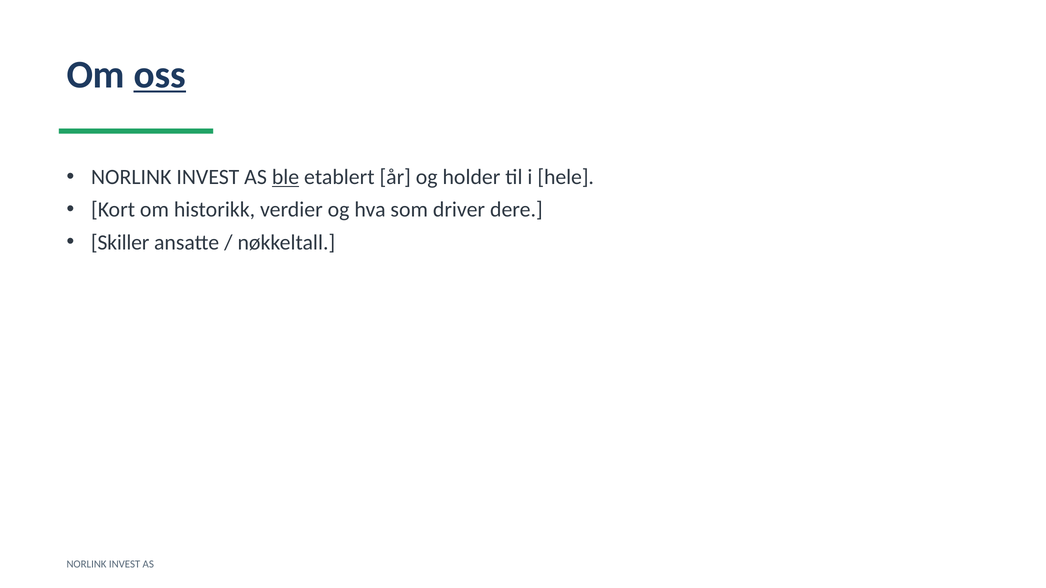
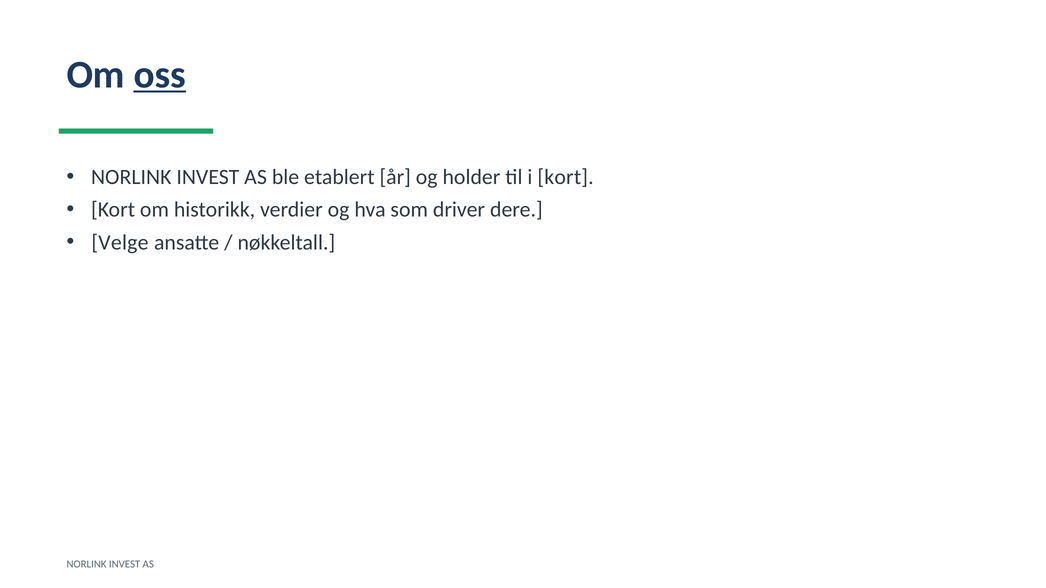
ble underline: present -> none
i hele: hele -> kort
Skiller: Skiller -> Velge
